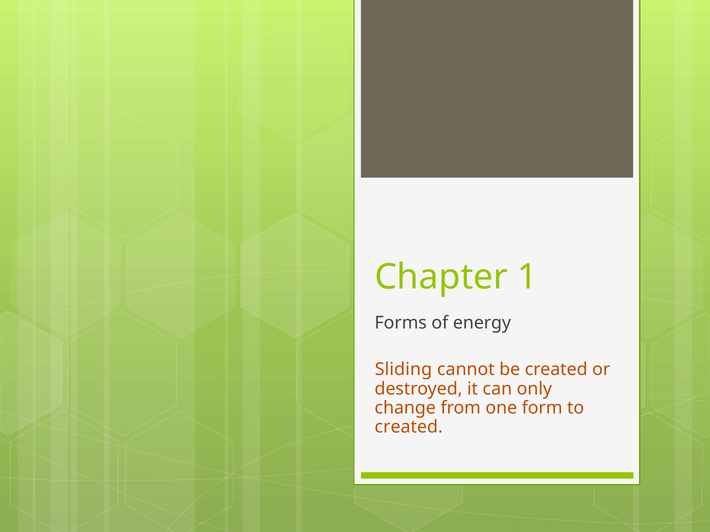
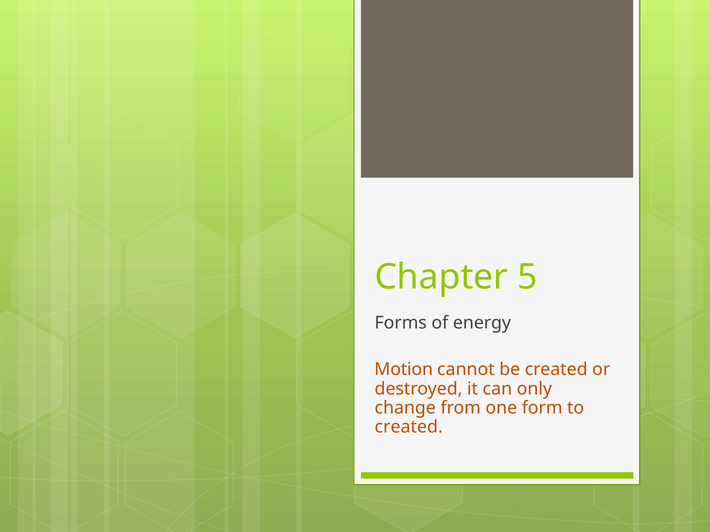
1: 1 -> 5
Sliding: Sliding -> Motion
